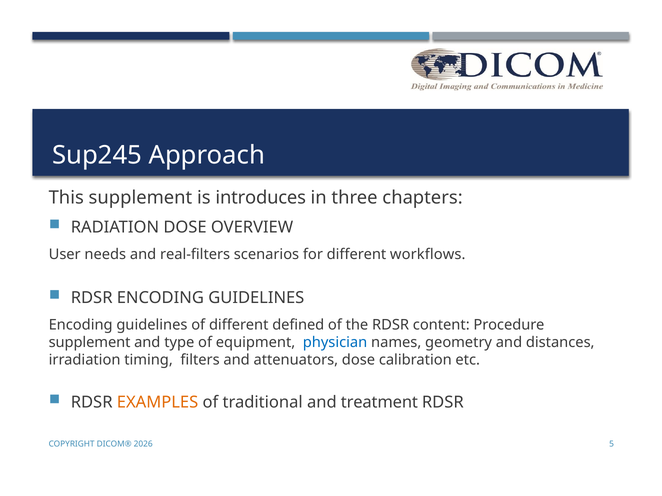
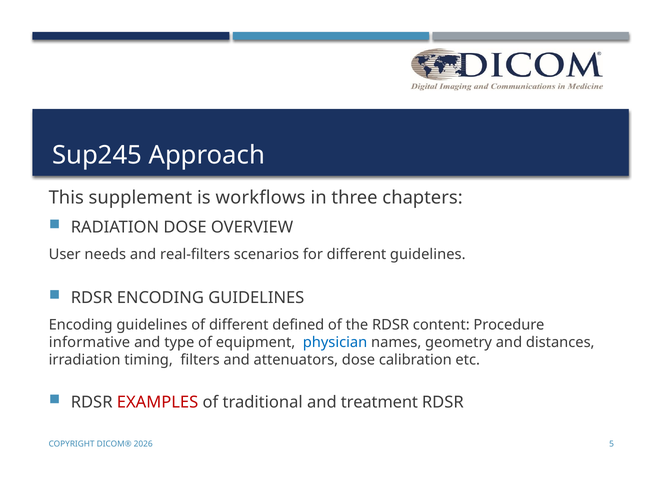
introduces: introduces -> workflows
different workflows: workflows -> guidelines
supplement at (90, 343): supplement -> informative
EXAMPLES colour: orange -> red
